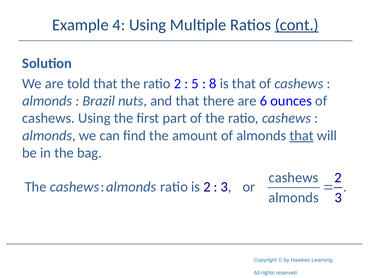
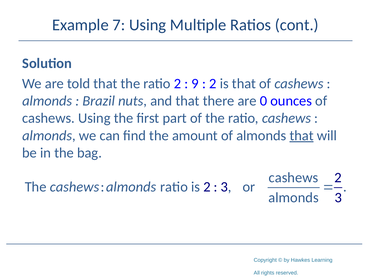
4: 4 -> 7
cont underline: present -> none
5: 5 -> 9
8 at (213, 84): 8 -> 2
6: 6 -> 0
